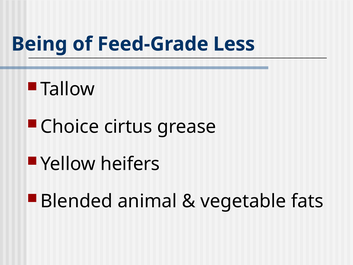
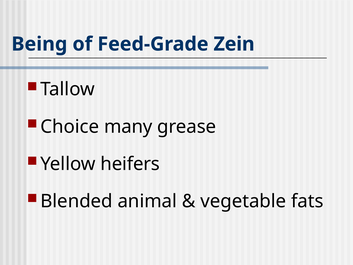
Less: Less -> Zein
cirtus: cirtus -> many
